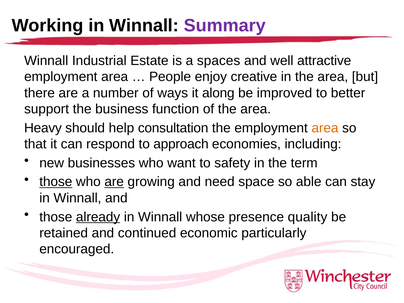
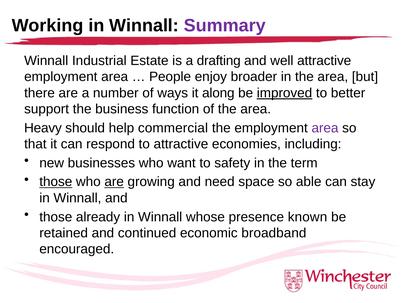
spaces: spaces -> drafting
creative: creative -> broader
improved underline: none -> present
consultation: consultation -> commercial
area at (325, 128) colour: orange -> purple
to approach: approach -> attractive
already underline: present -> none
quality: quality -> known
particularly: particularly -> broadband
